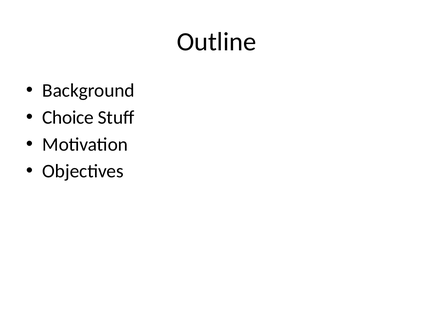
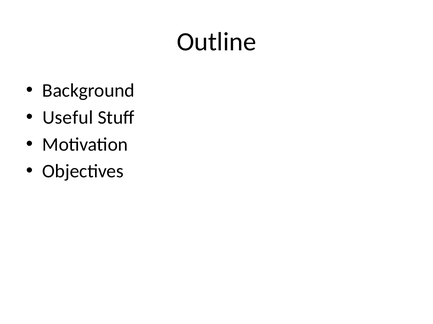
Choice: Choice -> Useful
